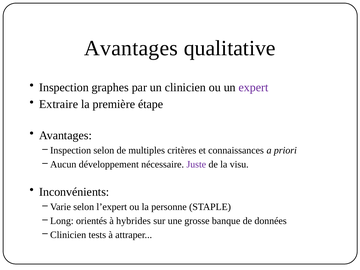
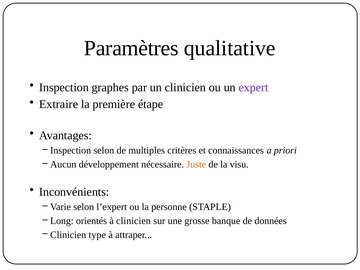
Avantages at (131, 48): Avantages -> Paramètres
Juste colour: purple -> orange
à hybrides: hybrides -> clinicien
tests: tests -> type
